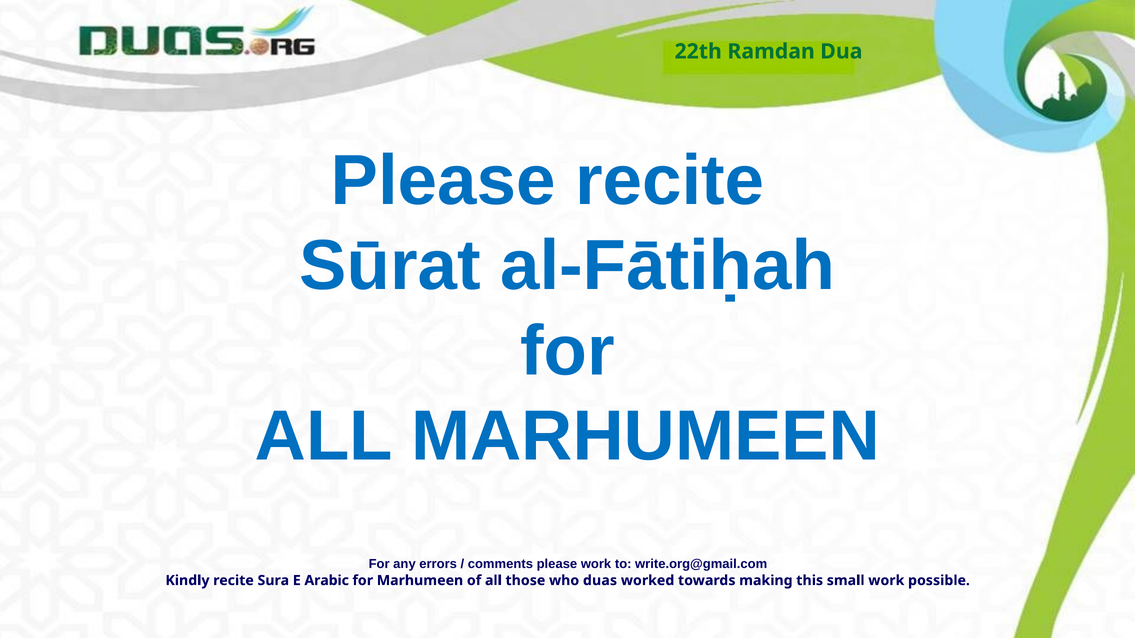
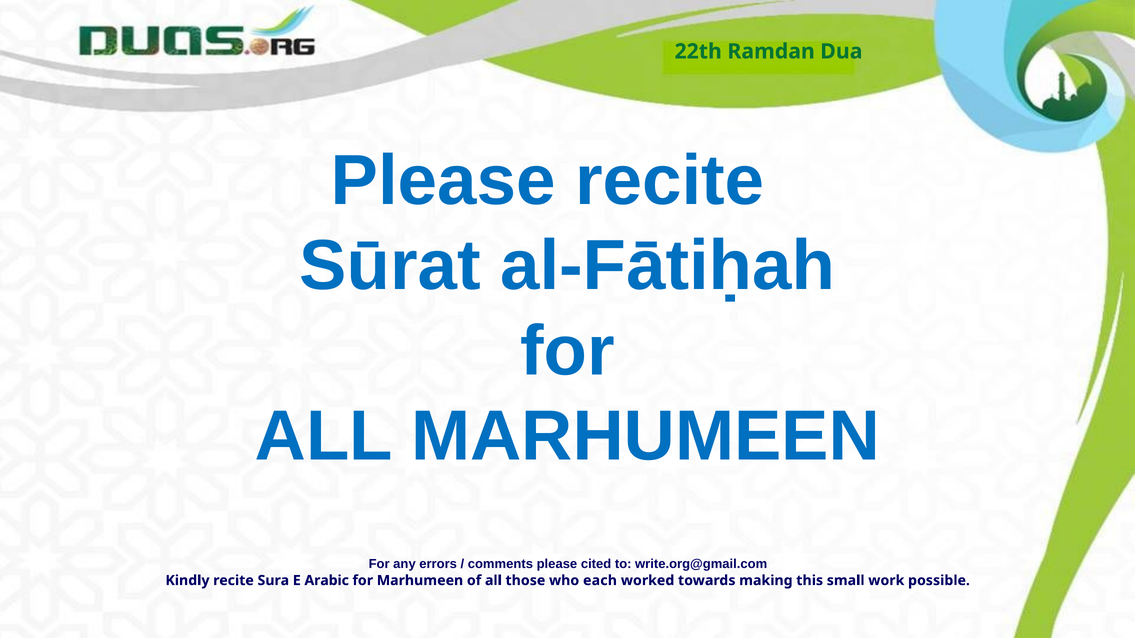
please work: work -> cited
duas: duas -> each
